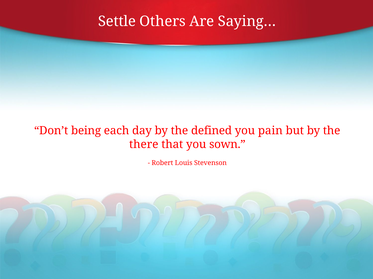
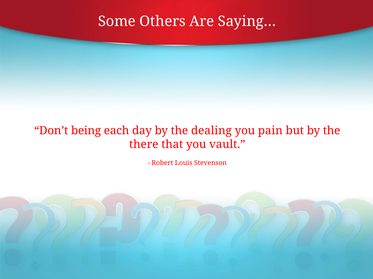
Settle: Settle -> Some
defined: defined -> dealing
sown: sown -> vault
